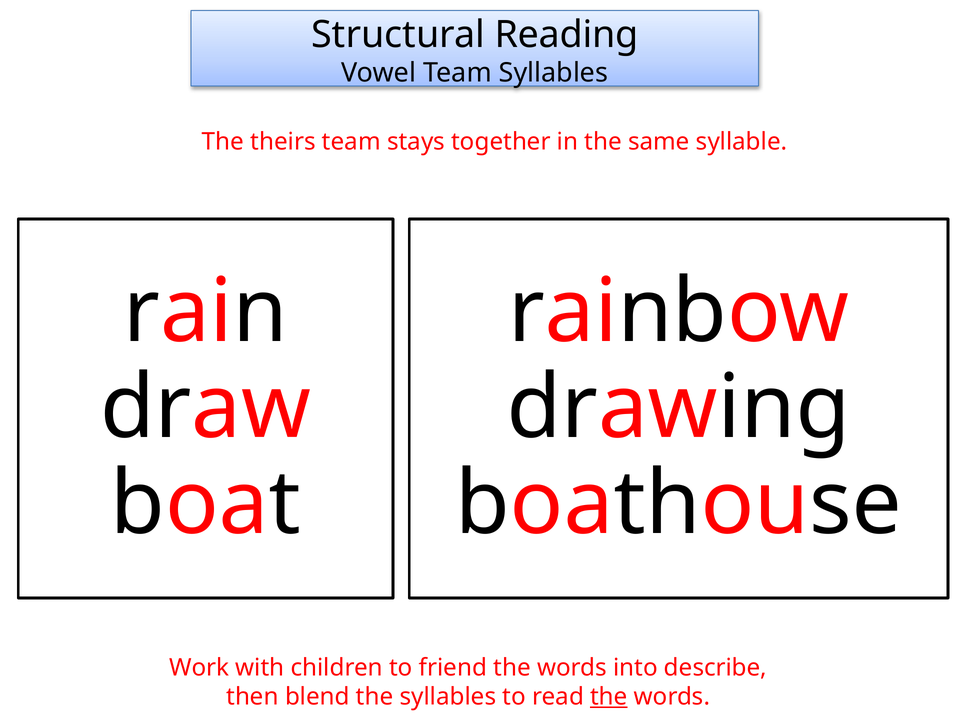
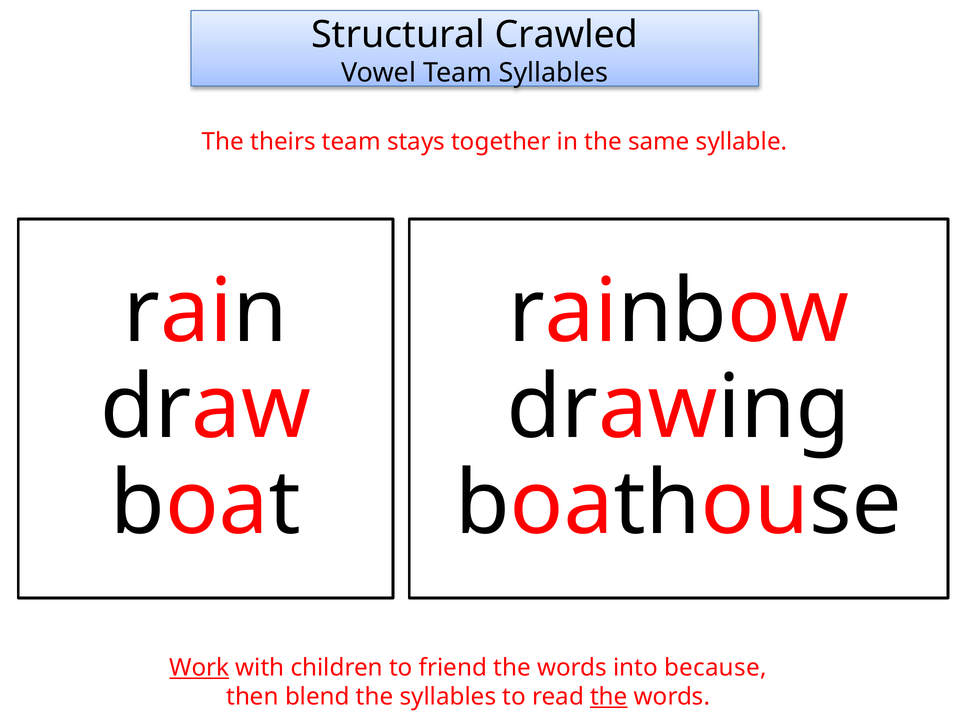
Reading: Reading -> Crawled
Work underline: none -> present
describe: describe -> because
